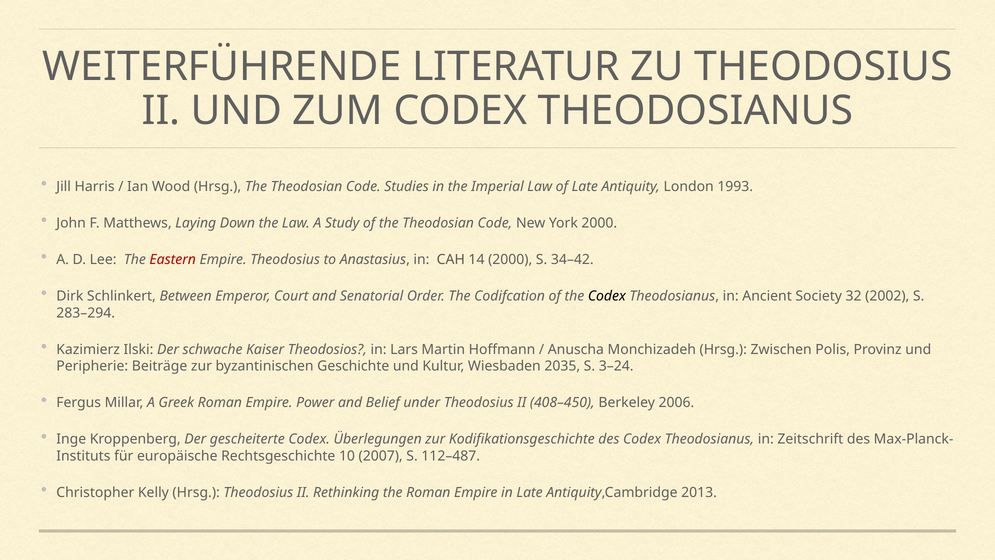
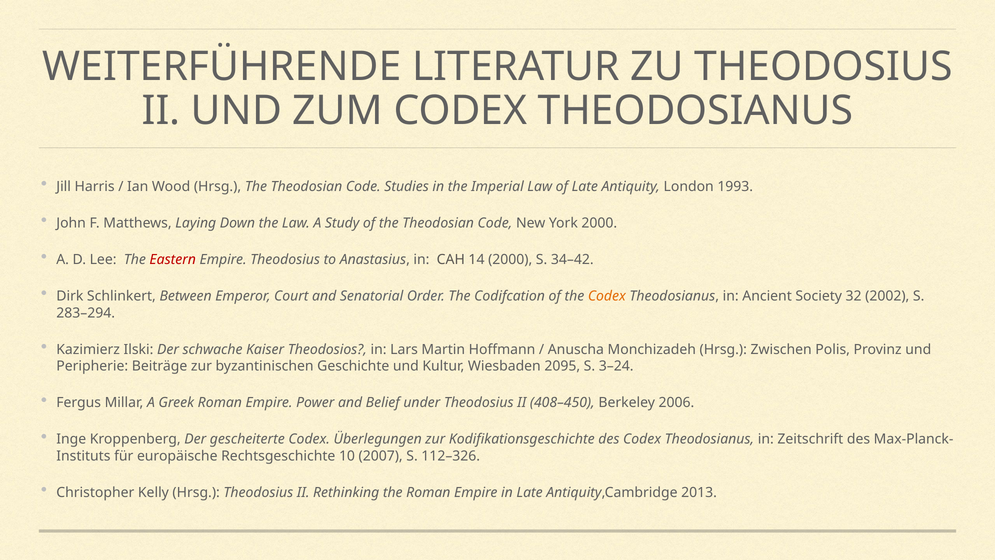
Codex at (607, 296) colour: black -> orange
2035: 2035 -> 2095
112–487: 112–487 -> 112–326
